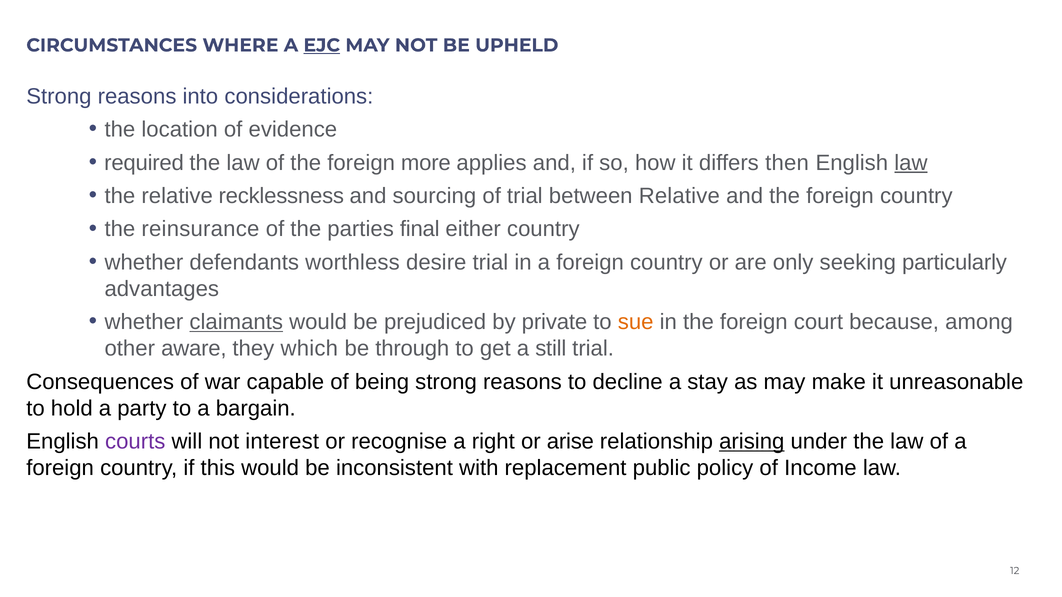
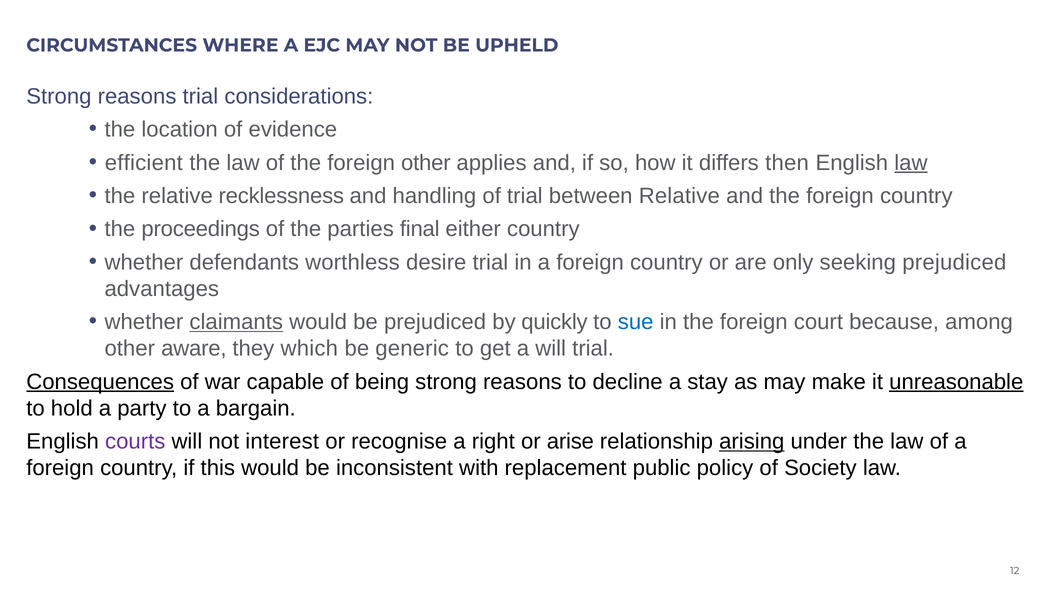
EJC underline: present -> none
reasons into: into -> trial
required: required -> efficient
foreign more: more -> other
sourcing: sourcing -> handling
reinsurance: reinsurance -> proceedings
seeking particularly: particularly -> prejudiced
private: private -> quickly
sue colour: orange -> blue
through: through -> generic
a still: still -> will
Consequences underline: none -> present
unreasonable underline: none -> present
Income: Income -> Society
